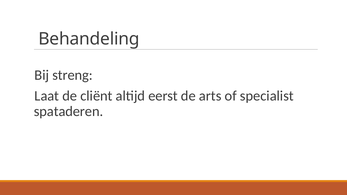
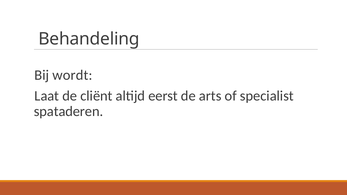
streng: streng -> wordt
